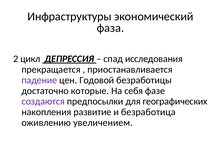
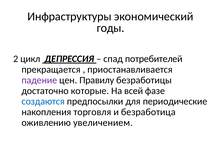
фаза: фаза -> годы
исследования: исследования -> потребителей
Годовой: Годовой -> Правилу
себя: себя -> всей
создаются colour: purple -> blue
географических: географических -> периодические
развитие: развитие -> торговля
